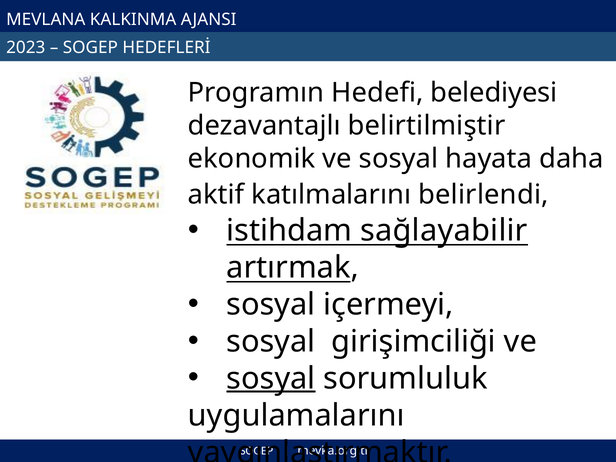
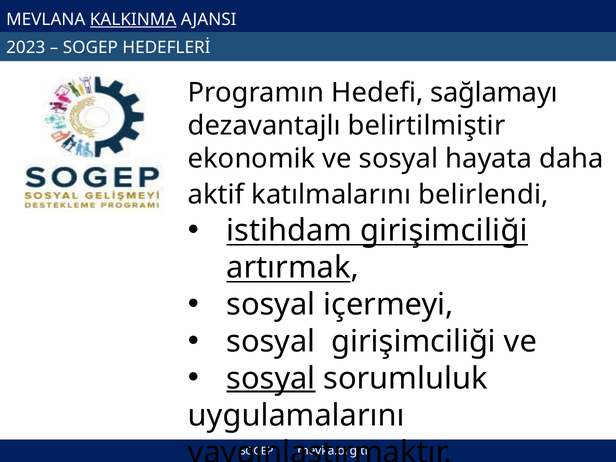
KALKINMA underline: none -> present
belediyesi: belediyesi -> sağlamayı
istihdam sağlayabilir: sağlayabilir -> girişimciliği
